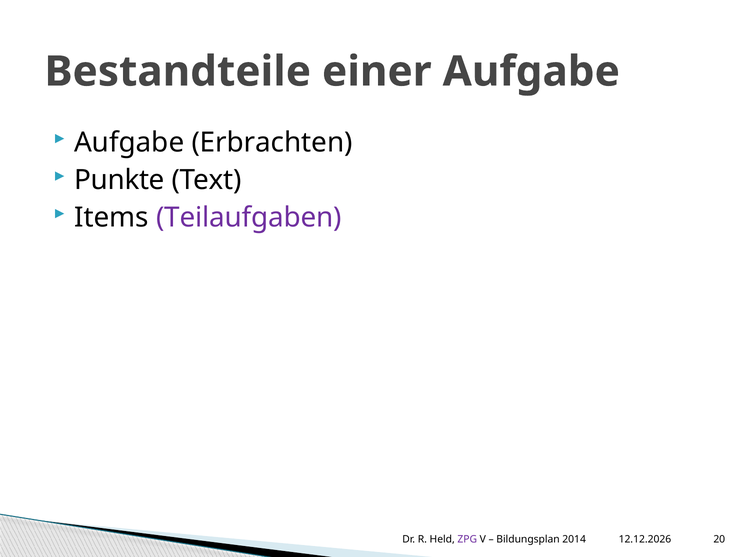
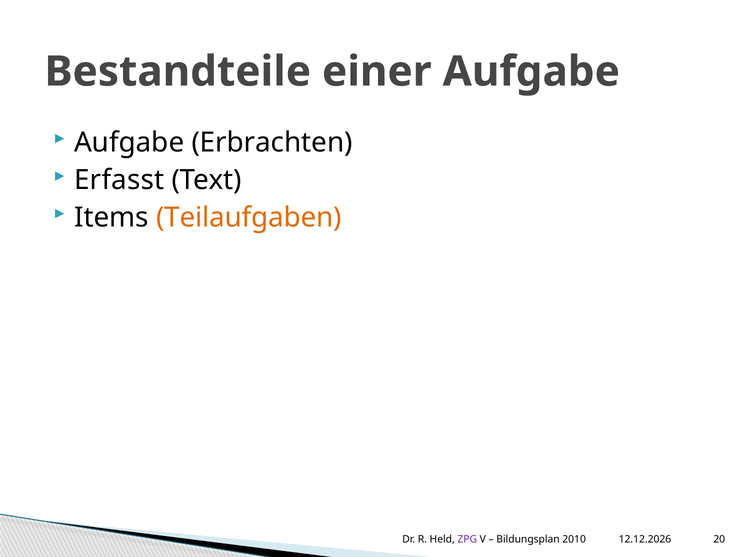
Punkte: Punkte -> Erfasst
Teilaufgaben colour: purple -> orange
2014: 2014 -> 2010
